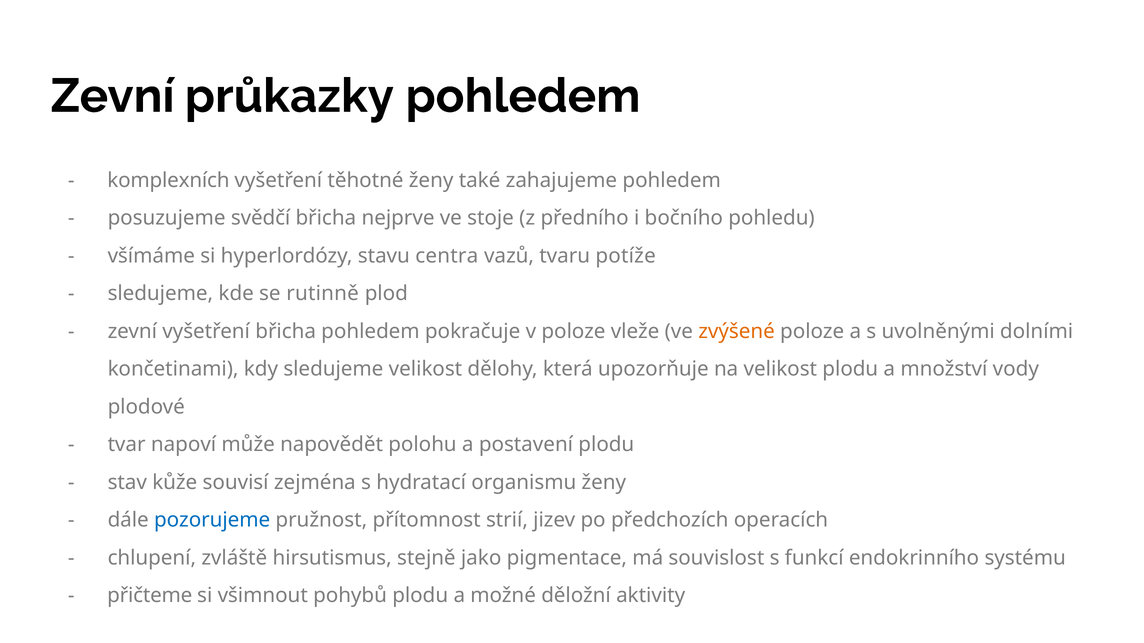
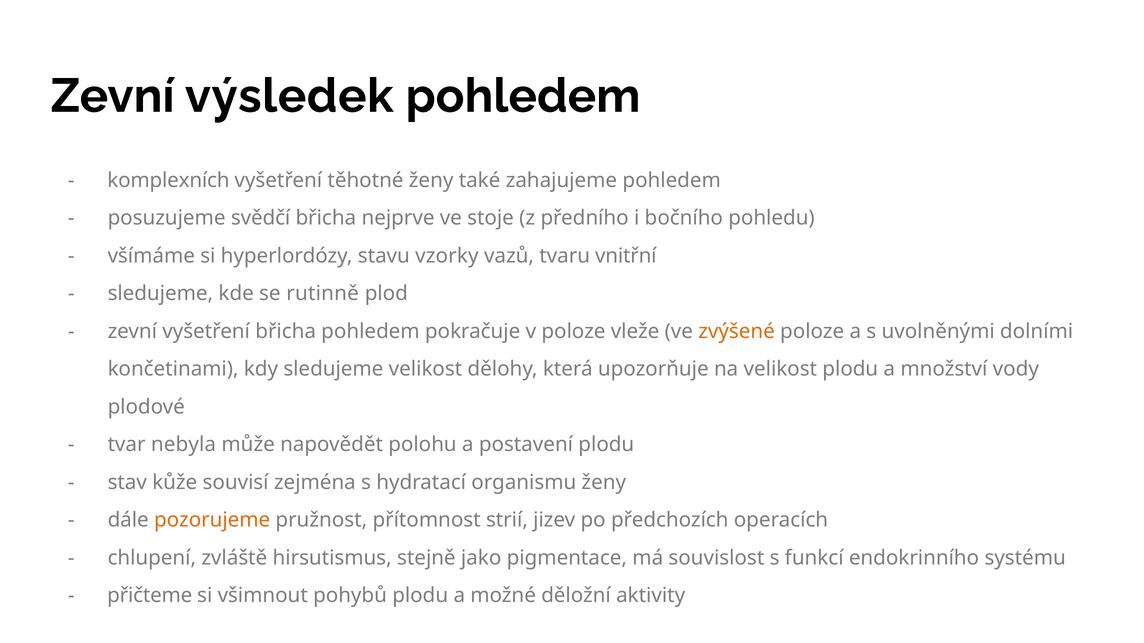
průkazky: průkazky -> výsledek
centra: centra -> vzorky
potíže: potíže -> vnitřní
napoví: napoví -> nebyla
pozorujeme colour: blue -> orange
